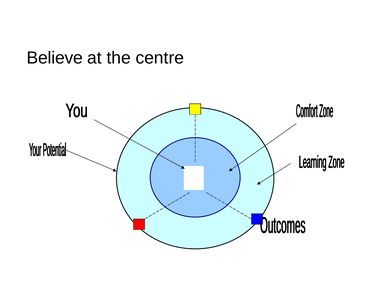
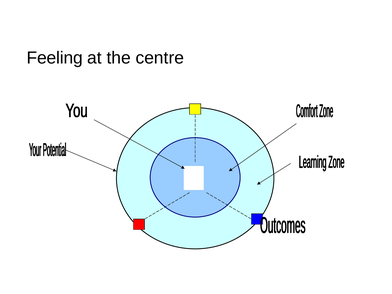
Believe: Believe -> Feeling
